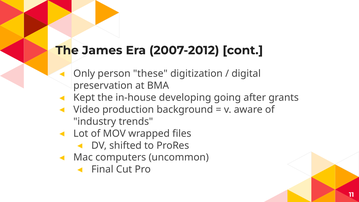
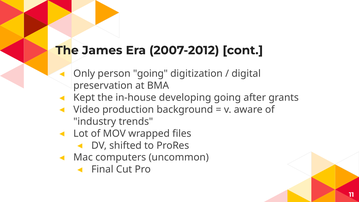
person these: these -> going
